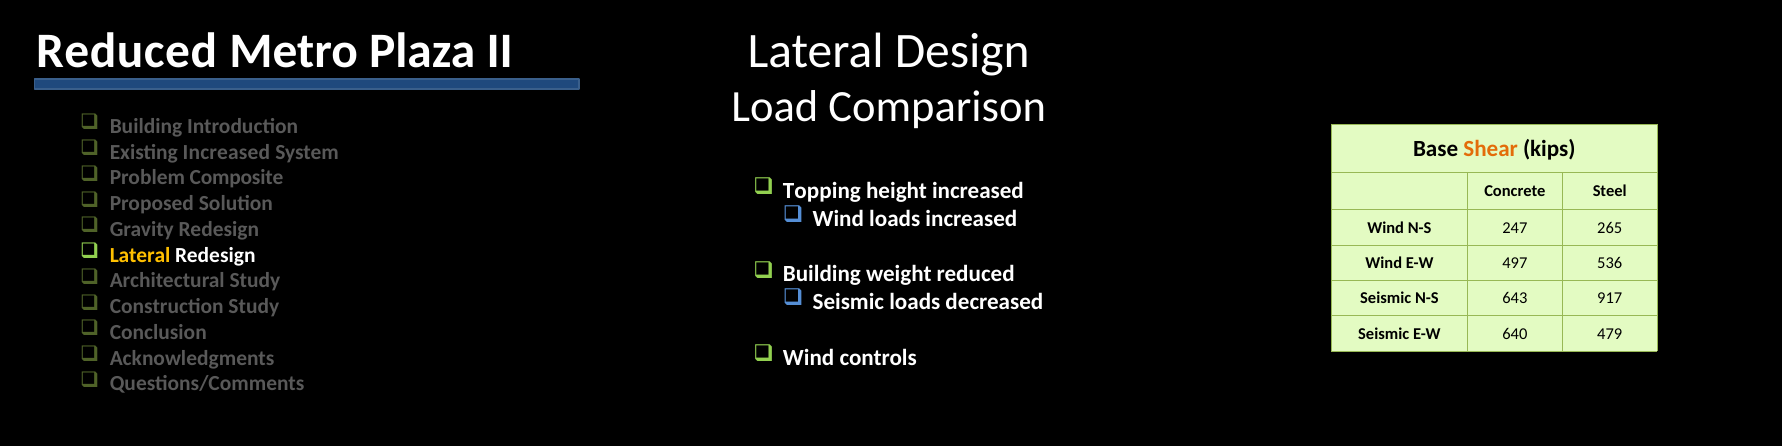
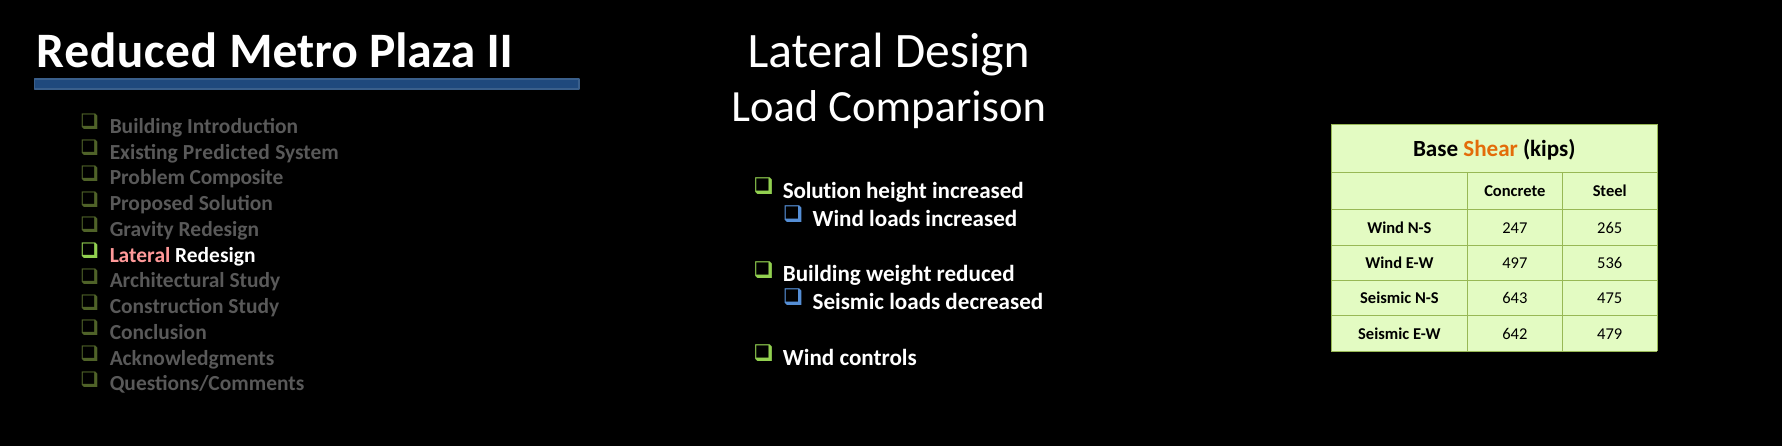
Existing Increased: Increased -> Predicted
Topping at (822, 191): Topping -> Solution
Lateral at (140, 255) colour: yellow -> pink
917: 917 -> 475
640: 640 -> 642
